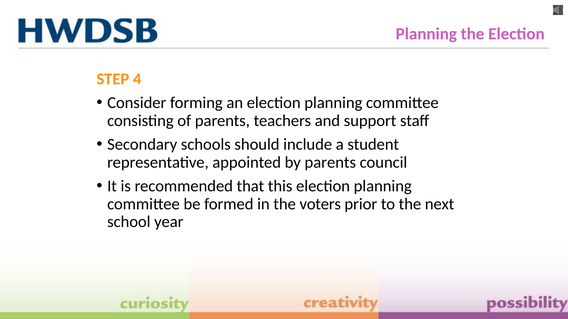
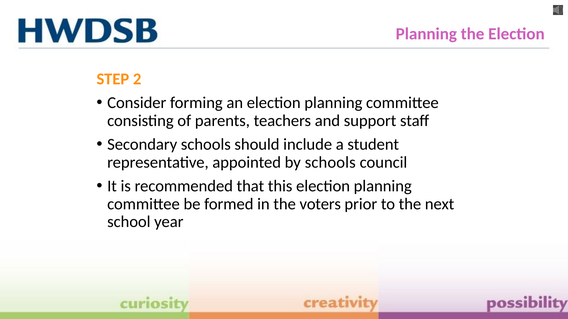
4: 4 -> 2
by parents: parents -> schools
